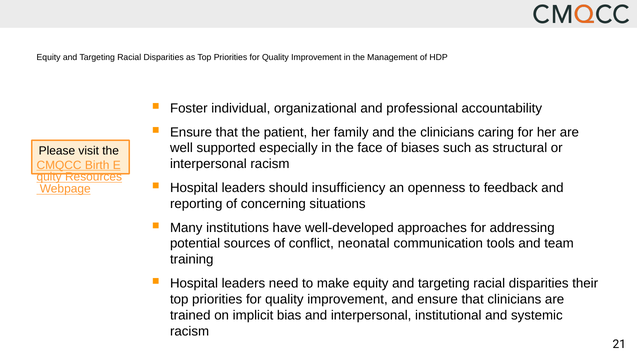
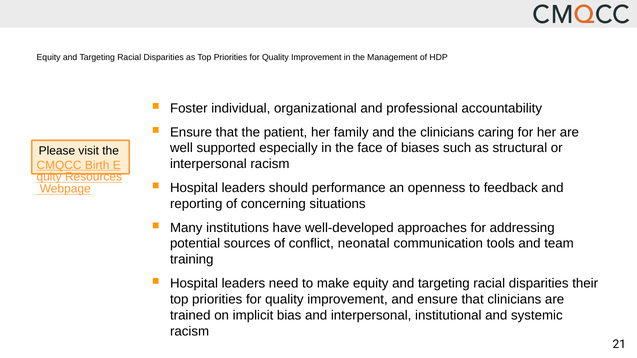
insufficiency: insufficiency -> performance
